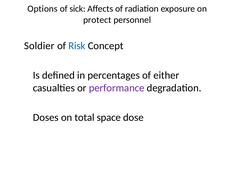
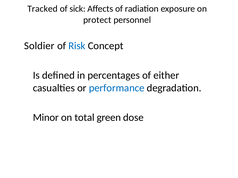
Options: Options -> Tracked
performance colour: purple -> blue
Doses: Doses -> Minor
space: space -> green
